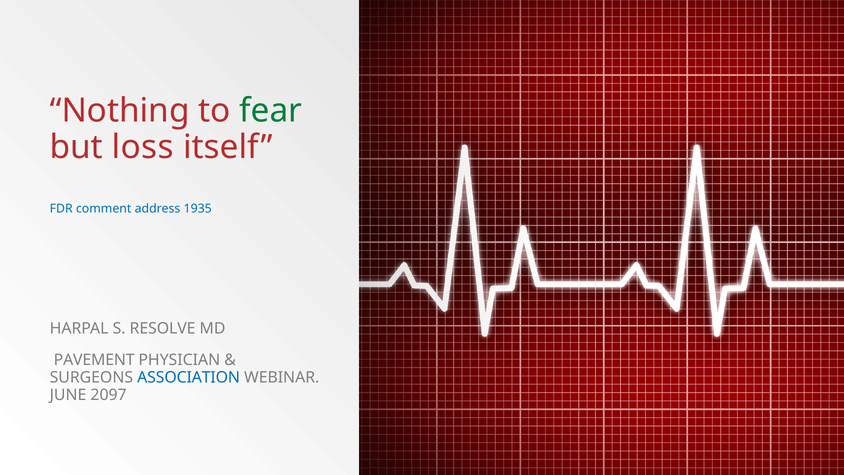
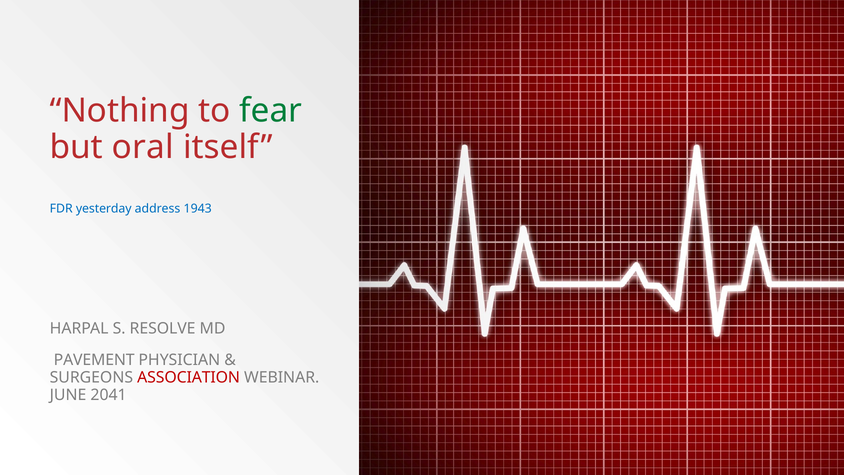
loss: loss -> oral
comment: comment -> yesterday
1935: 1935 -> 1943
ASSOCIATION colour: blue -> red
2097: 2097 -> 2041
